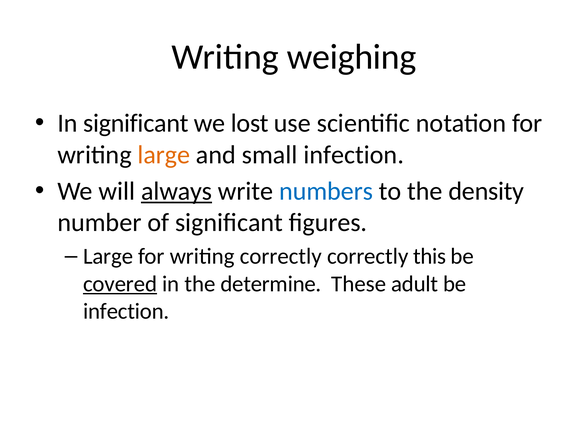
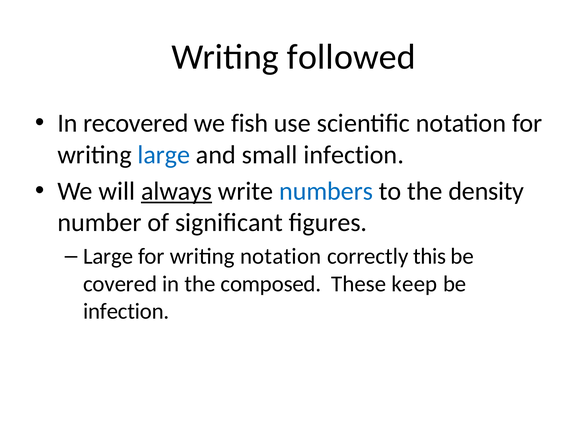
weighing: weighing -> followed
In significant: significant -> recovered
lost: lost -> fish
large at (164, 155) colour: orange -> blue
writing correctly: correctly -> notation
covered underline: present -> none
determine: determine -> composed
adult: adult -> keep
